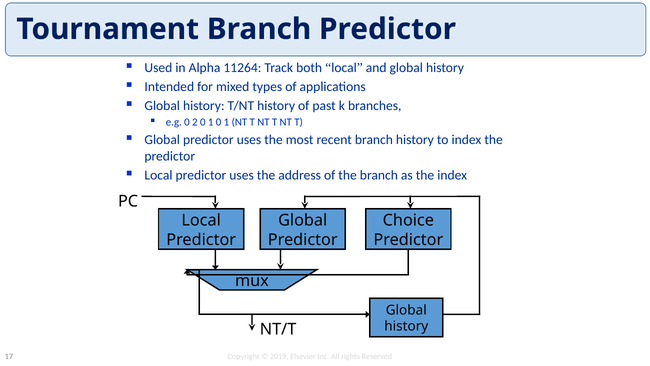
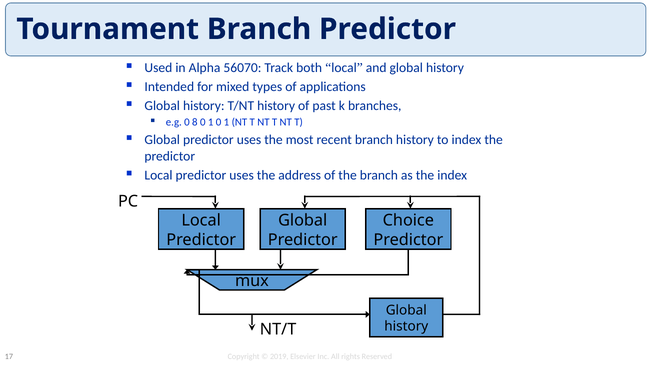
11264: 11264 -> 56070
2: 2 -> 8
